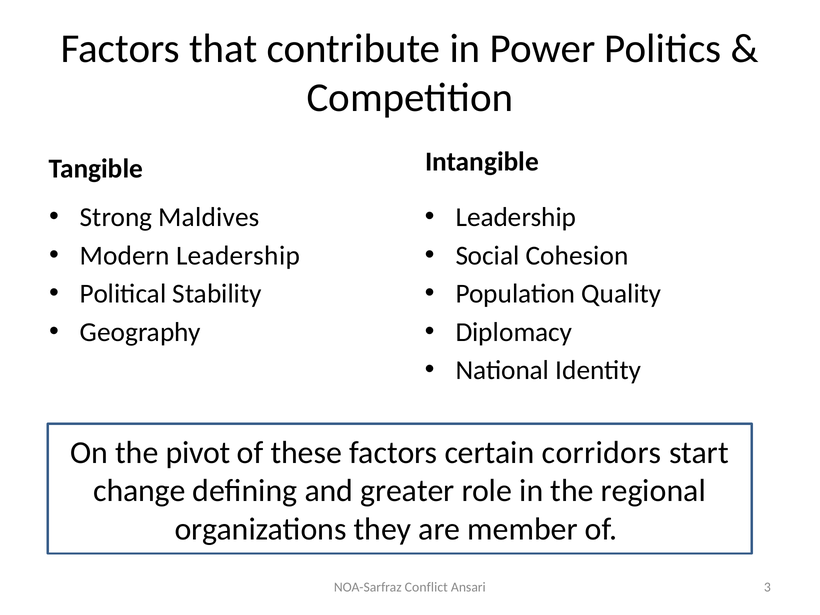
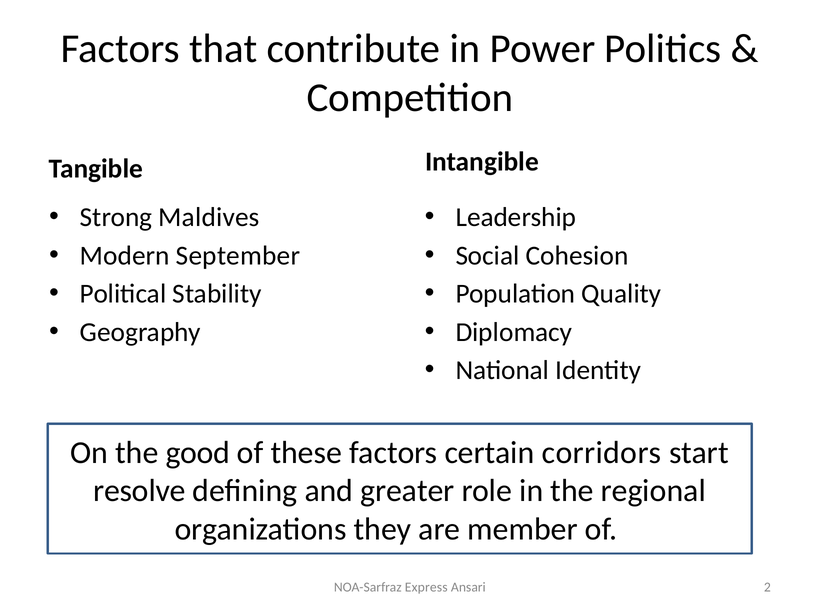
Modern Leadership: Leadership -> September
pivot: pivot -> good
change: change -> resolve
Conflict: Conflict -> Express
3: 3 -> 2
